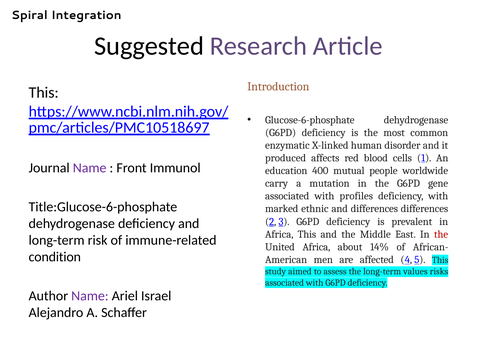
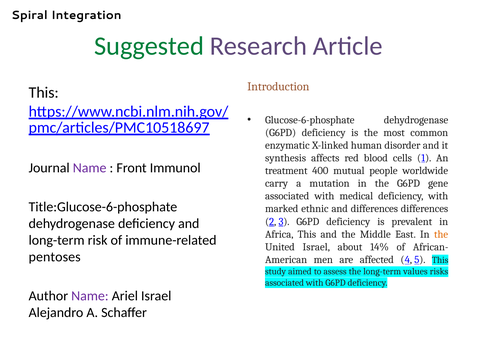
Suggested colour: black -> green
produced: produced -> synthesis
education: education -> treatment
profiles: profiles -> medical
the at (441, 234) colour: red -> orange
United Africa: Africa -> Israel
condition: condition -> pentoses
